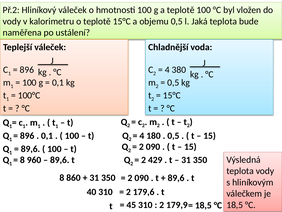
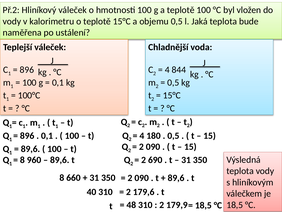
380: 380 -> 844
429: 429 -> 690
860: 860 -> 660
45: 45 -> 48
